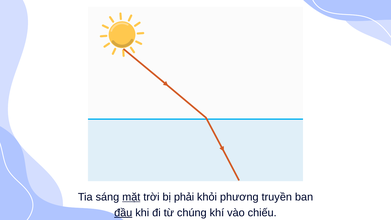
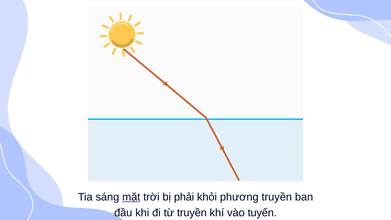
đầu underline: present -> none
từ chúng: chúng -> truyền
chiếu: chiếu -> tuyến
